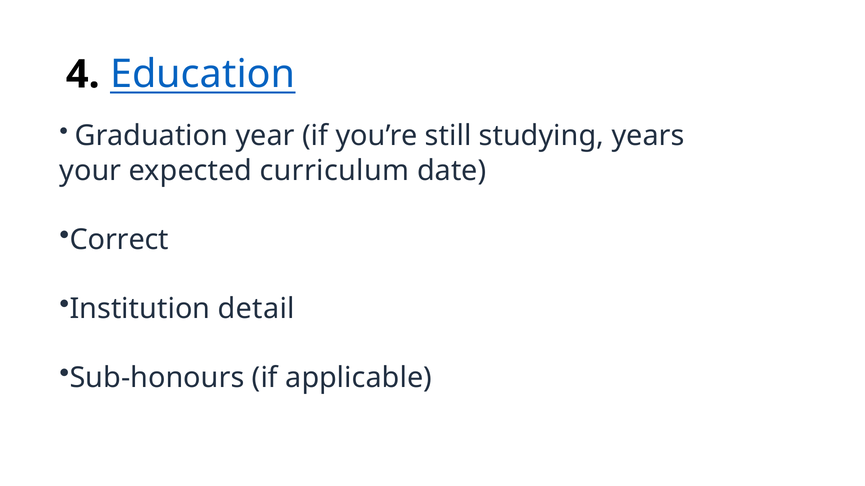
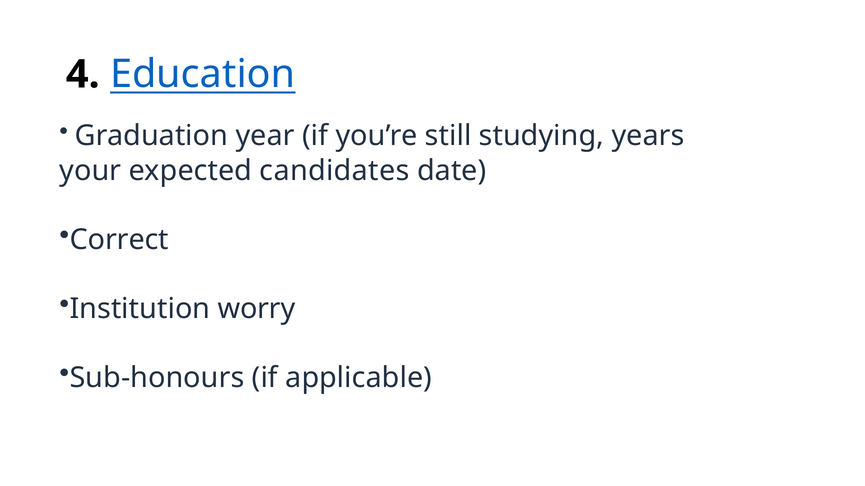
curriculum: curriculum -> candidates
detail: detail -> worry
